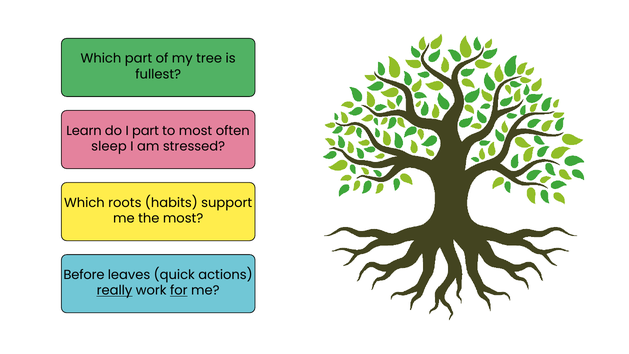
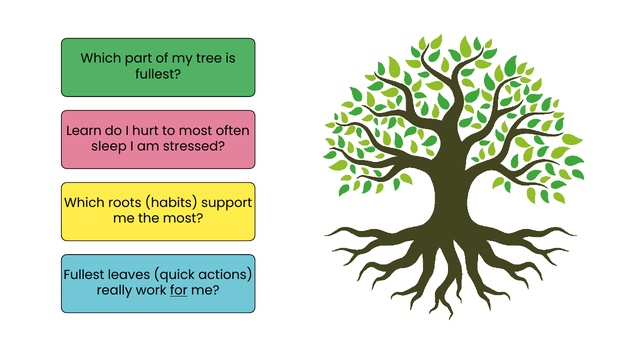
I part: part -> hurt
Before at (84, 275): Before -> Fullest
really underline: present -> none
